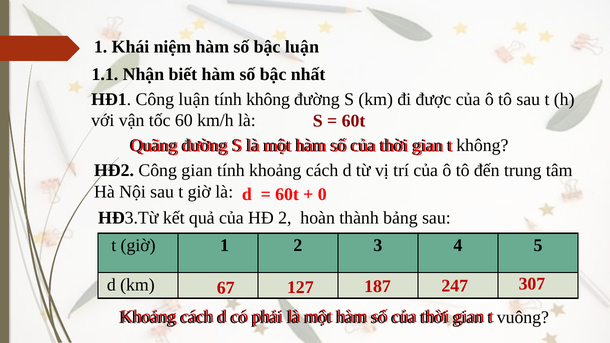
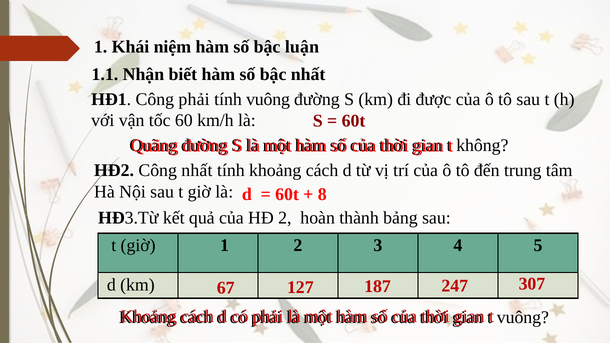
Công luận: luận -> phải
tính không: không -> vuông
Công gian: gian -> nhất
0: 0 -> 8
